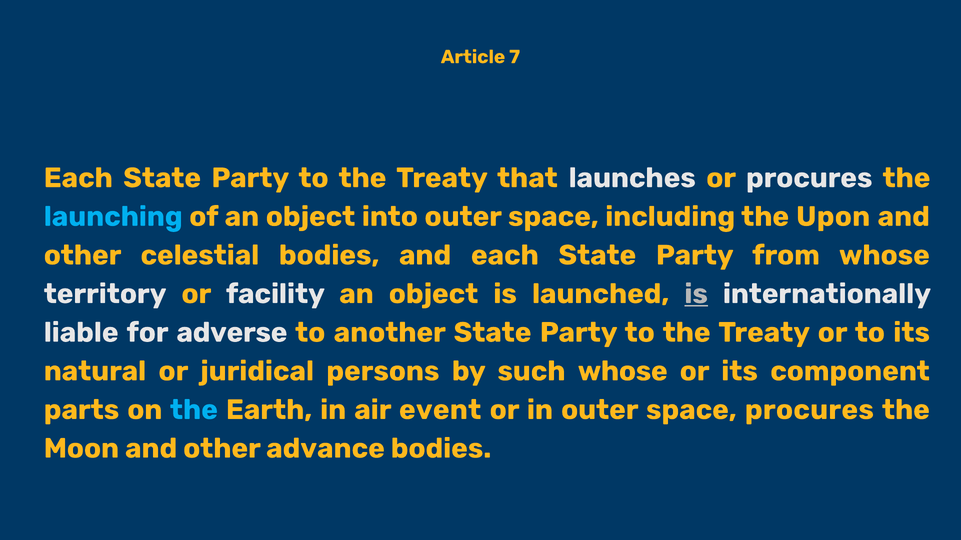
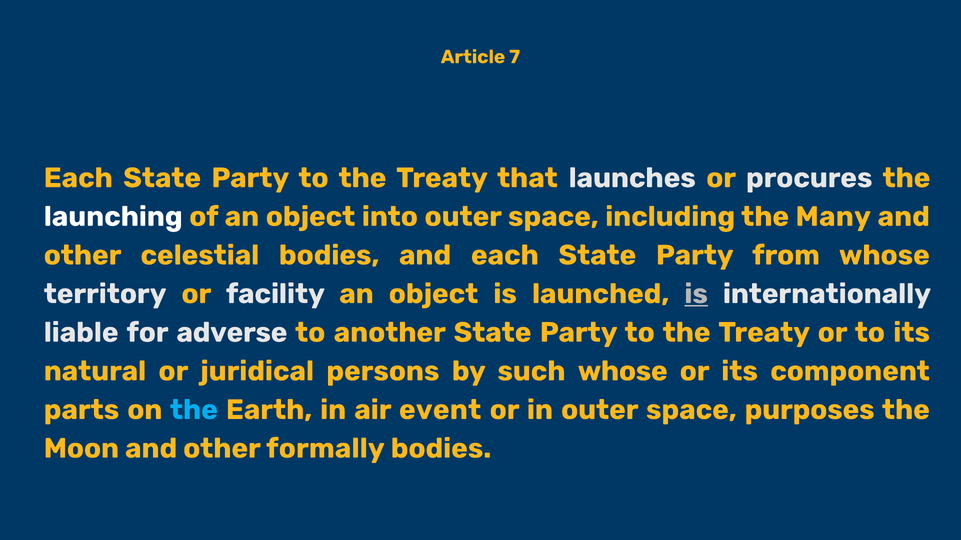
launching colour: light blue -> white
Upon: Upon -> Many
space procures: procures -> purposes
advance: advance -> formally
